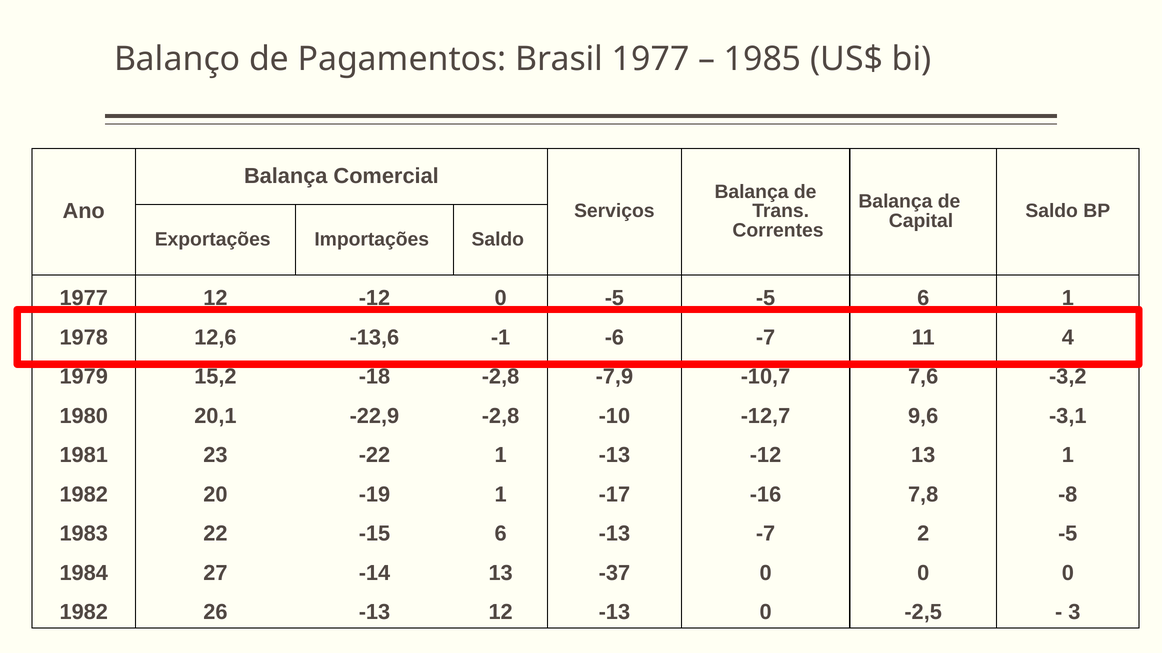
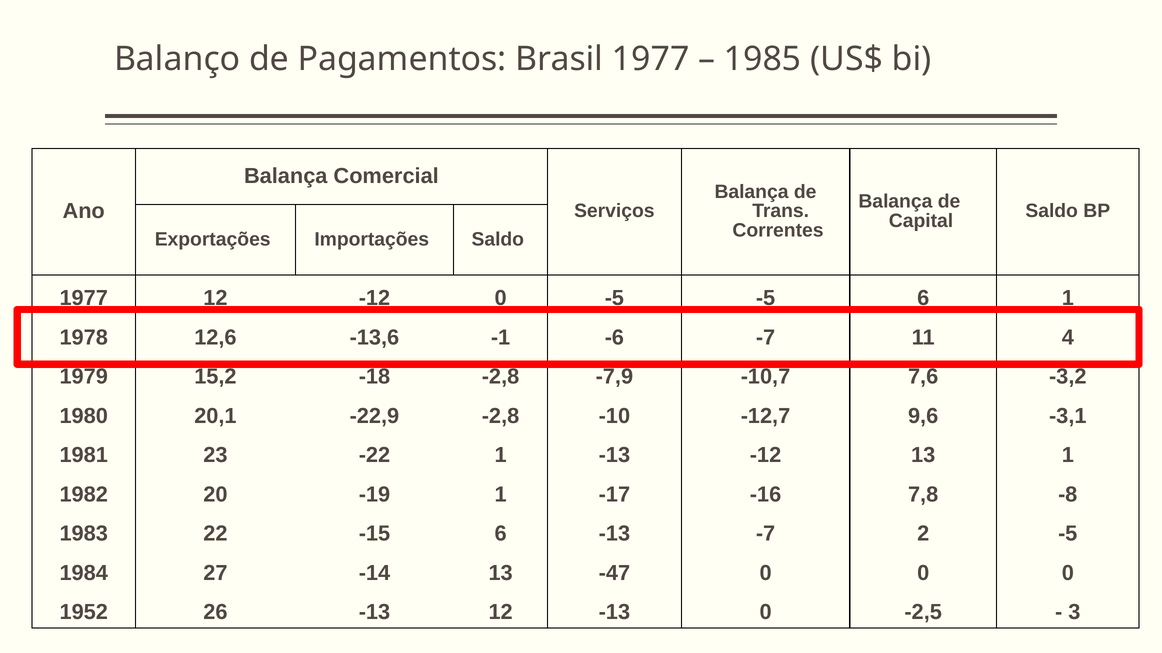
-37: -37 -> -47
1982 at (84, 613): 1982 -> 1952
